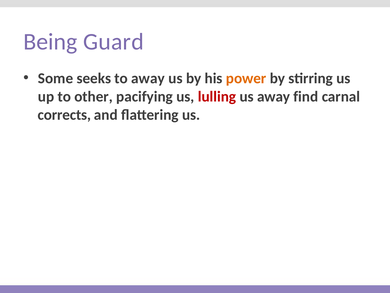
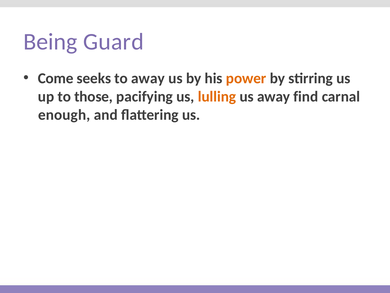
Some: Some -> Come
other: other -> those
lulling colour: red -> orange
corrects: corrects -> enough
